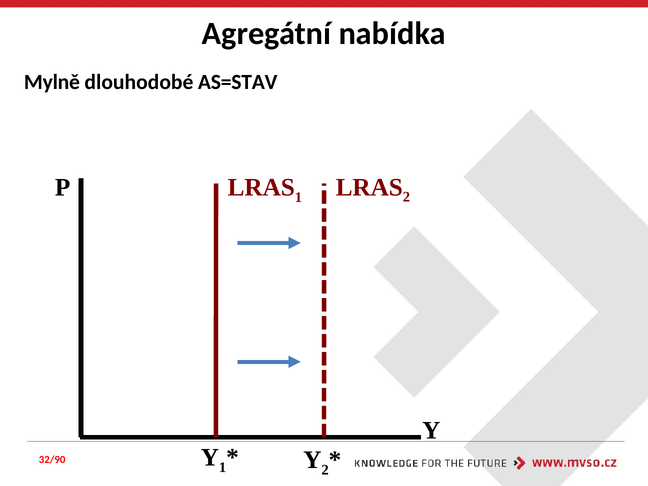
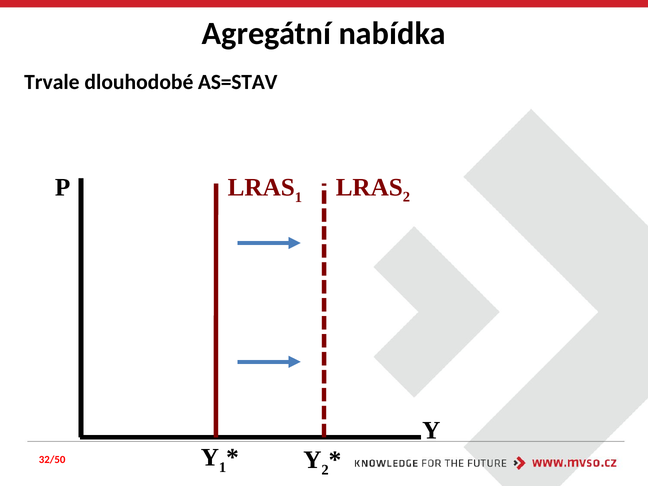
Mylně: Mylně -> Trvale
32/90: 32/90 -> 32/50
